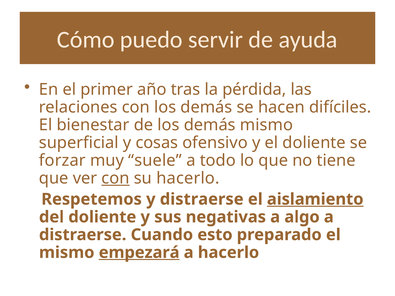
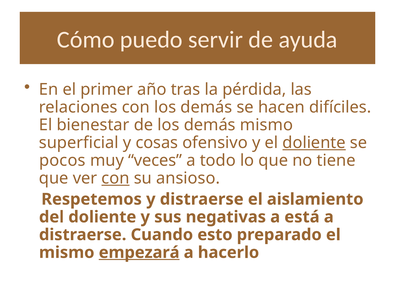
doliente at (314, 143) underline: none -> present
forzar: forzar -> pocos
suele: suele -> veces
su hacerlo: hacerlo -> ansioso
aislamiento underline: present -> none
algo: algo -> está
